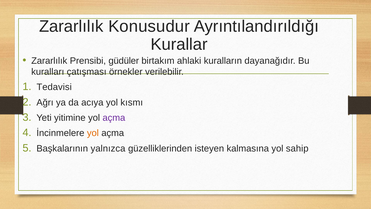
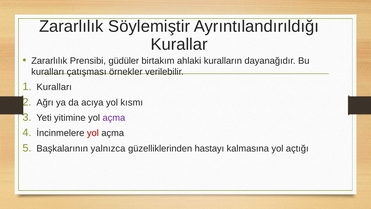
Konusudur: Konusudur -> Söylemiştir
Tedavisi at (54, 87): Tedavisi -> Kuralları
yol at (93, 133) colour: orange -> red
isteyen: isteyen -> hastayı
sahip: sahip -> açtığı
